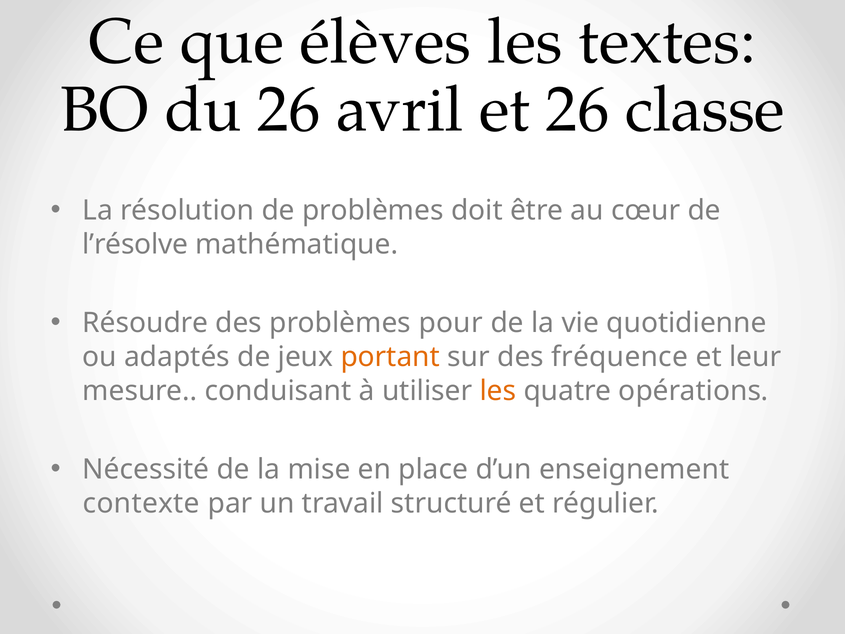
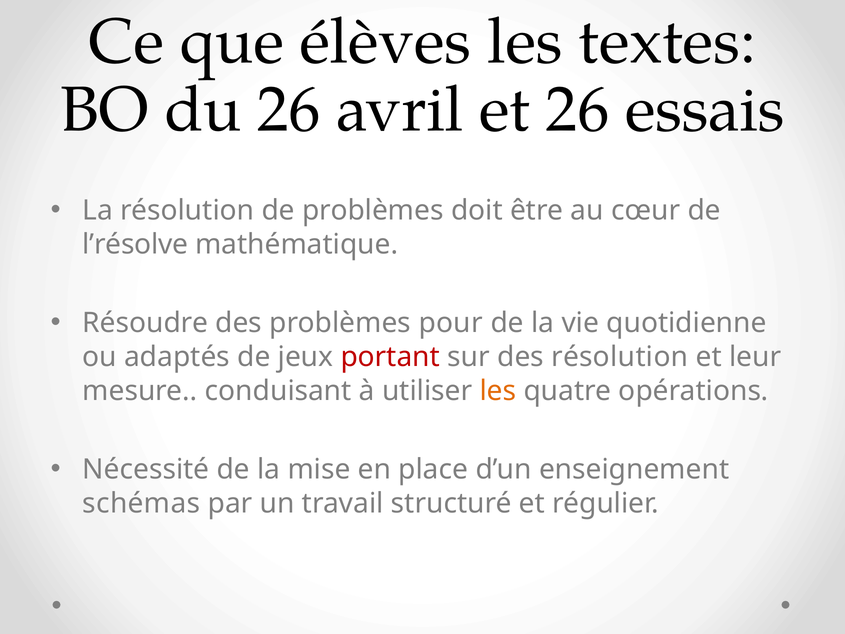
classe: classe -> essais
portant colour: orange -> red
des fréquence: fréquence -> résolution
contexte: contexte -> schémas
